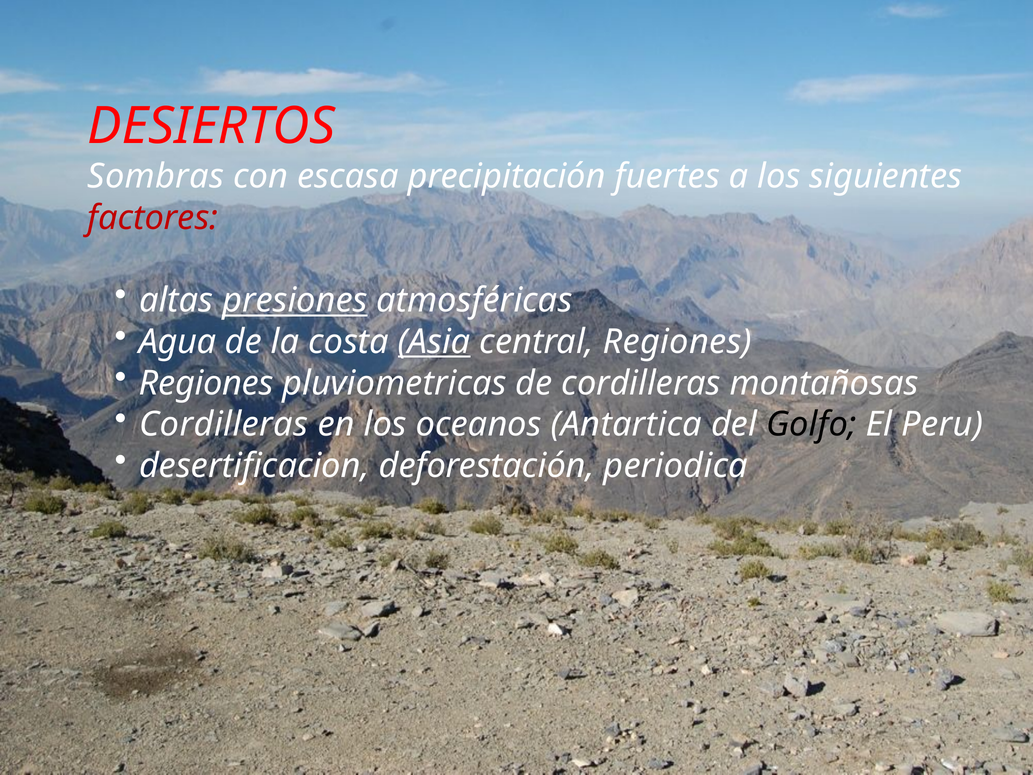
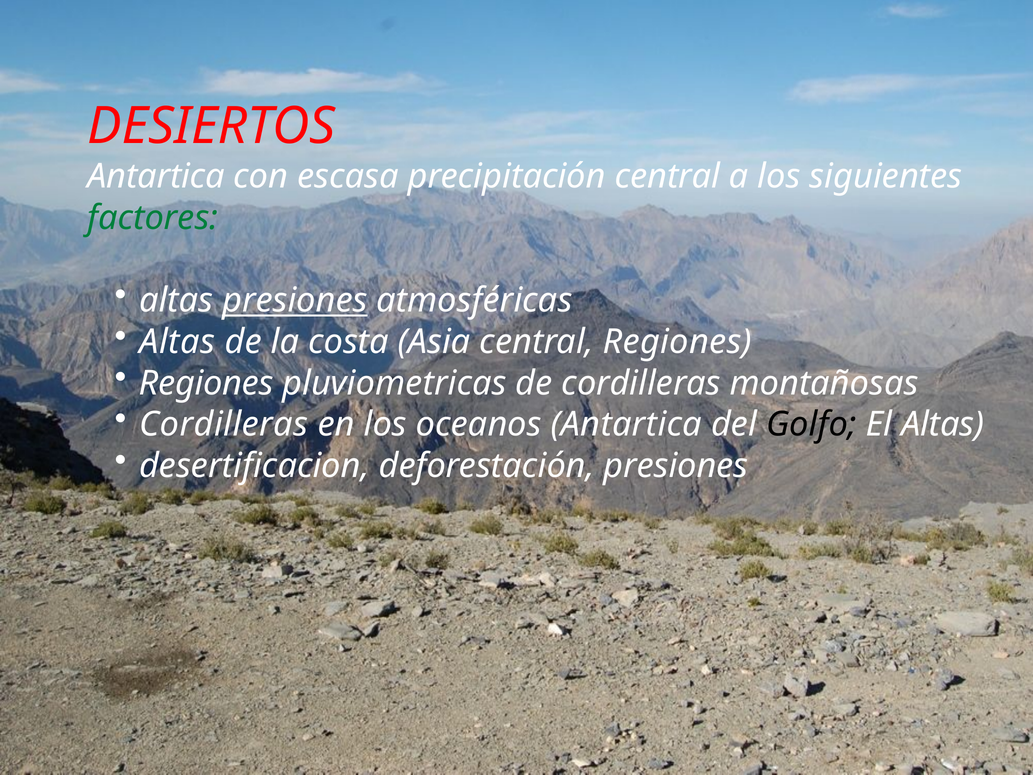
Sombras at (156, 176): Sombras -> Antartica
precipitación fuertes: fuertes -> central
factores colour: red -> green
Agua at (178, 342): Agua -> Altas
Asia underline: present -> none
El Peru: Peru -> Altas
deforestación periodica: periodica -> presiones
